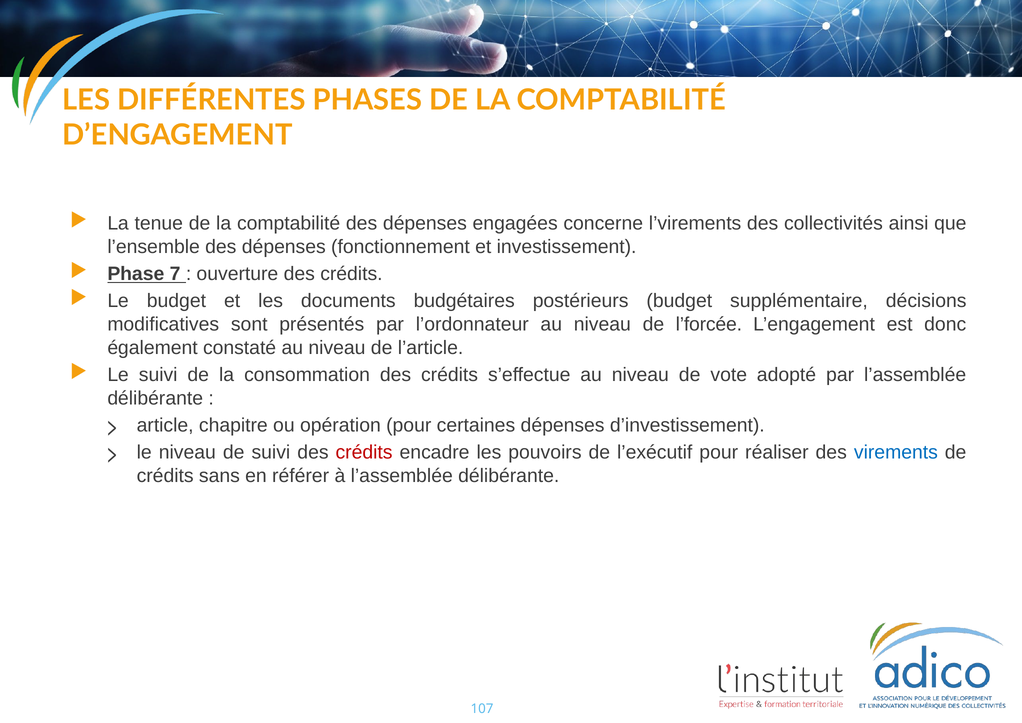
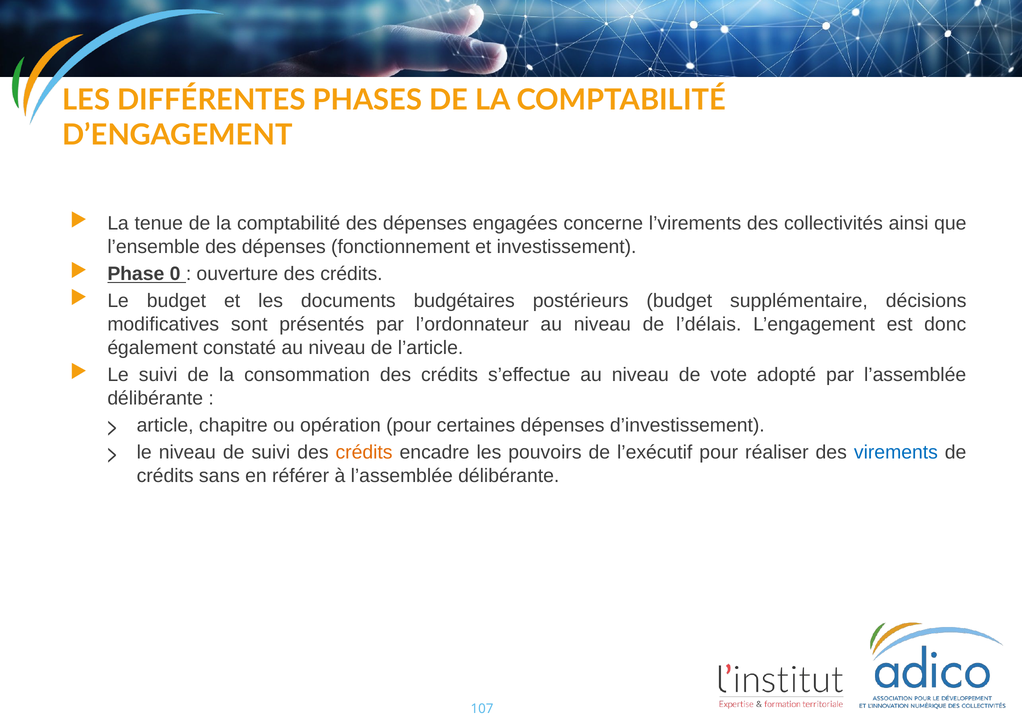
7: 7 -> 0
l’forcée: l’forcée -> l’délais
crédits at (364, 452) colour: red -> orange
